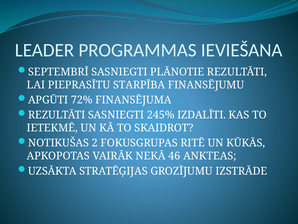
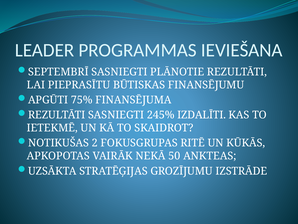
STARPĪBA: STARPĪBA -> BŪTISKAS
72%: 72% -> 75%
46: 46 -> 50
